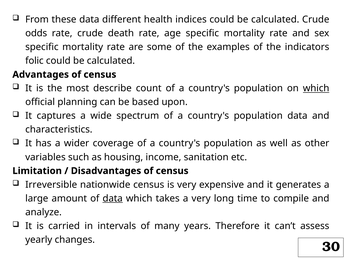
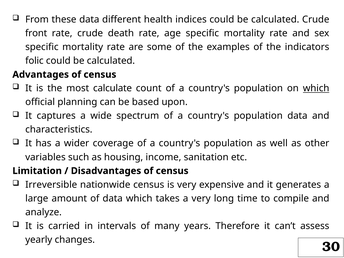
odds: odds -> front
describe: describe -> calculate
data at (113, 198) underline: present -> none
